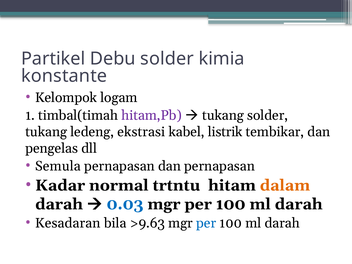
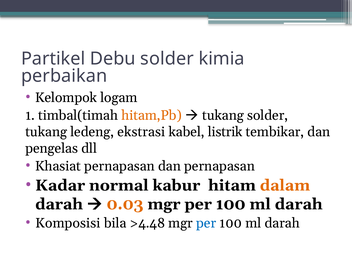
konstante: konstante -> perbaikan
hitam,Pb colour: purple -> orange
Semula: Semula -> Khasiat
trtntu: trtntu -> kabur
0.03 colour: blue -> orange
Kesadaran: Kesadaran -> Komposisi
>9.63: >9.63 -> >4.48
